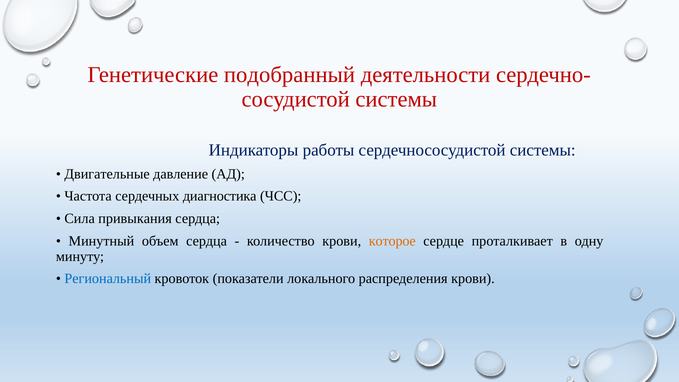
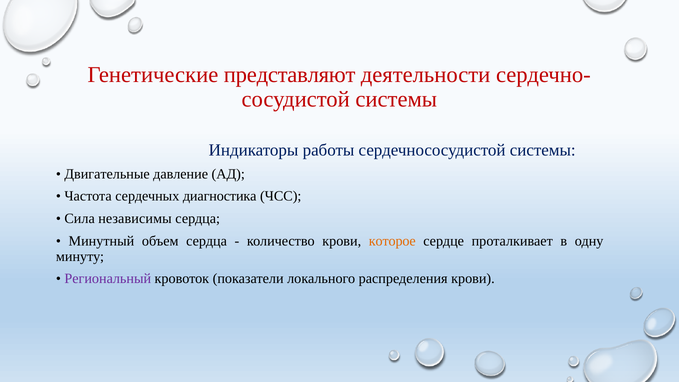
подобранный: подобранный -> представляют
привыкания: привыкания -> независимы
Региональный colour: blue -> purple
